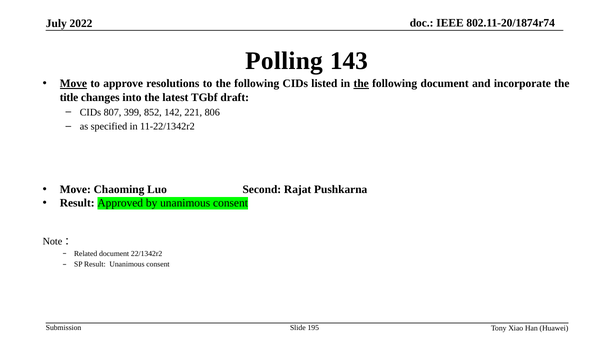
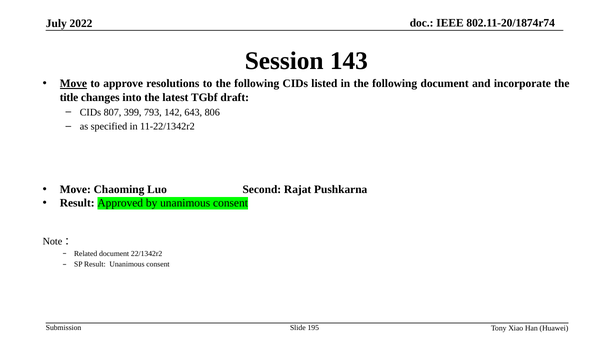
Polling: Polling -> Session
the at (361, 84) underline: present -> none
852: 852 -> 793
221: 221 -> 643
